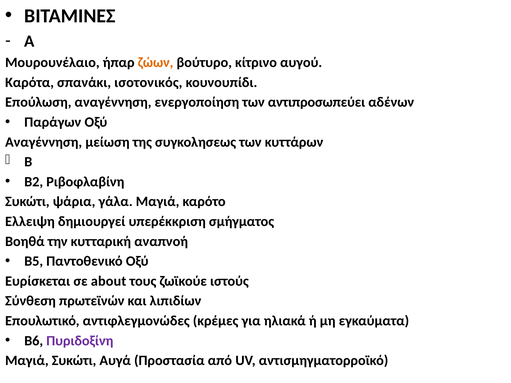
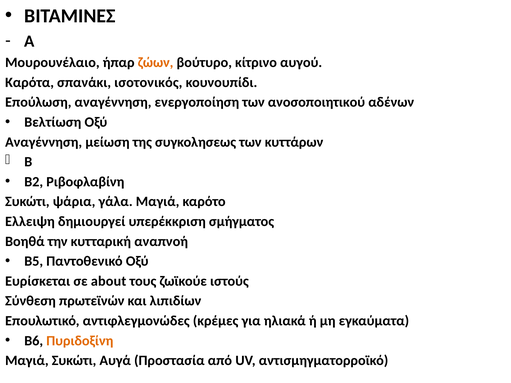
αντιπροσωπεύει: αντιπροσωπεύει -> ανοσοποιητικού
Παράγων: Παράγων -> Βελτίωση
Πυριδοξίνη colour: purple -> orange
